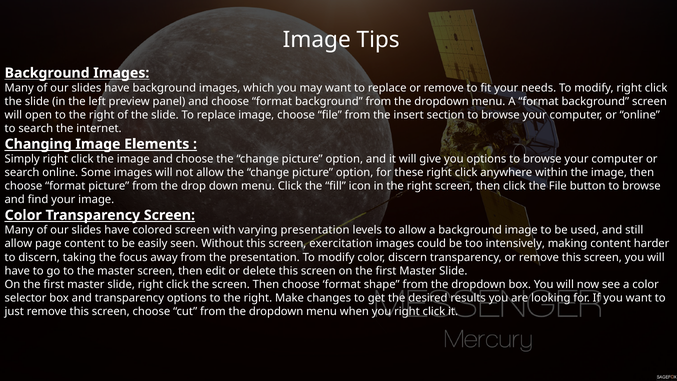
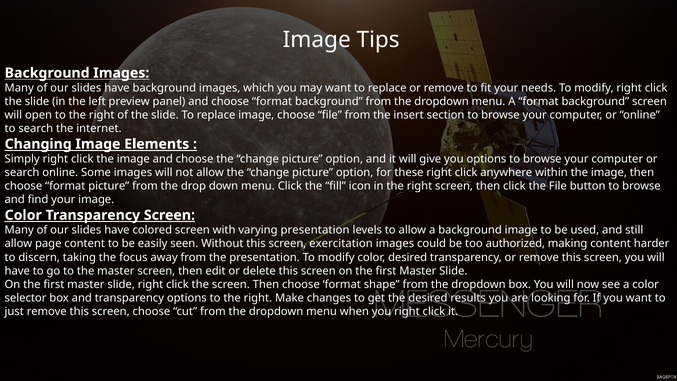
intensively: intensively -> authorized
color discern: discern -> desired
